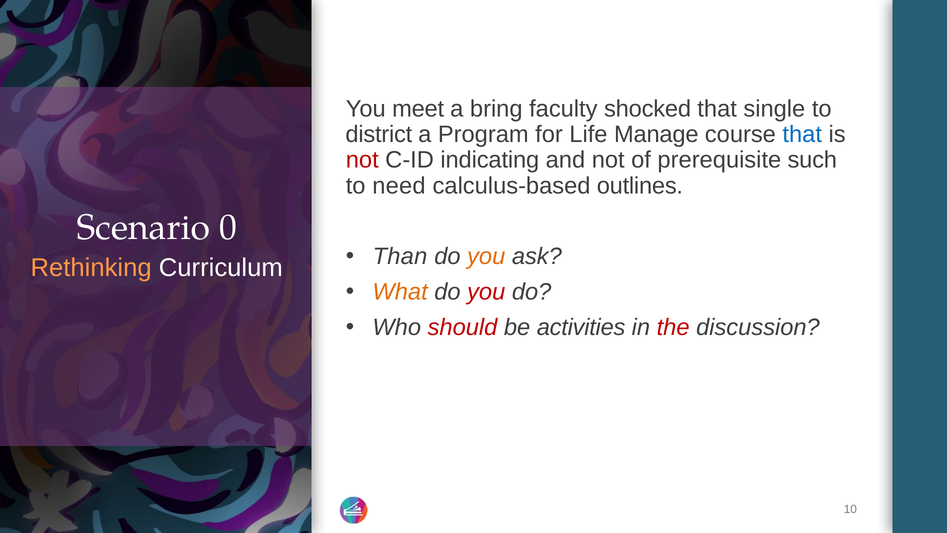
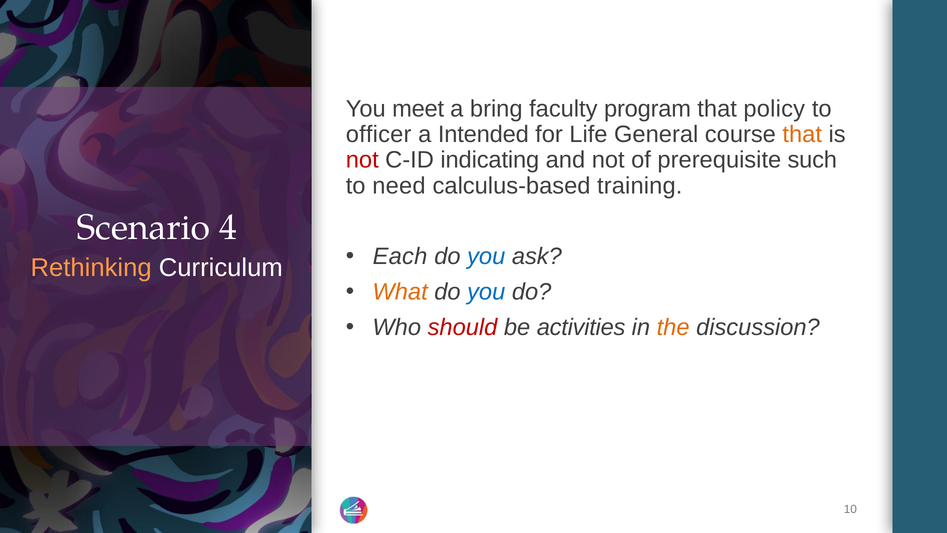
shocked: shocked -> program
single: single -> policy
district: district -> officer
Program: Program -> Intended
Manage: Manage -> General
that at (802, 134) colour: blue -> orange
outlines: outlines -> training
0: 0 -> 4
Than: Than -> Each
you at (486, 256) colour: orange -> blue
you at (486, 292) colour: red -> blue
the colour: red -> orange
